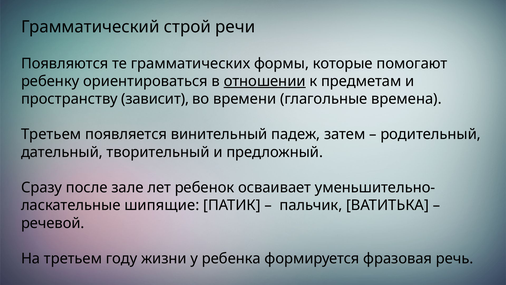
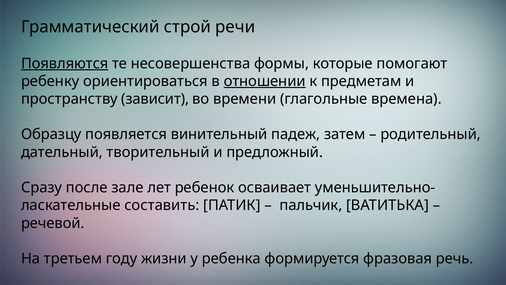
Появляются underline: none -> present
грамматических: грамматических -> несовершенства
Третьем at (51, 134): Третьем -> Образцу
шипящие: шипящие -> составить
